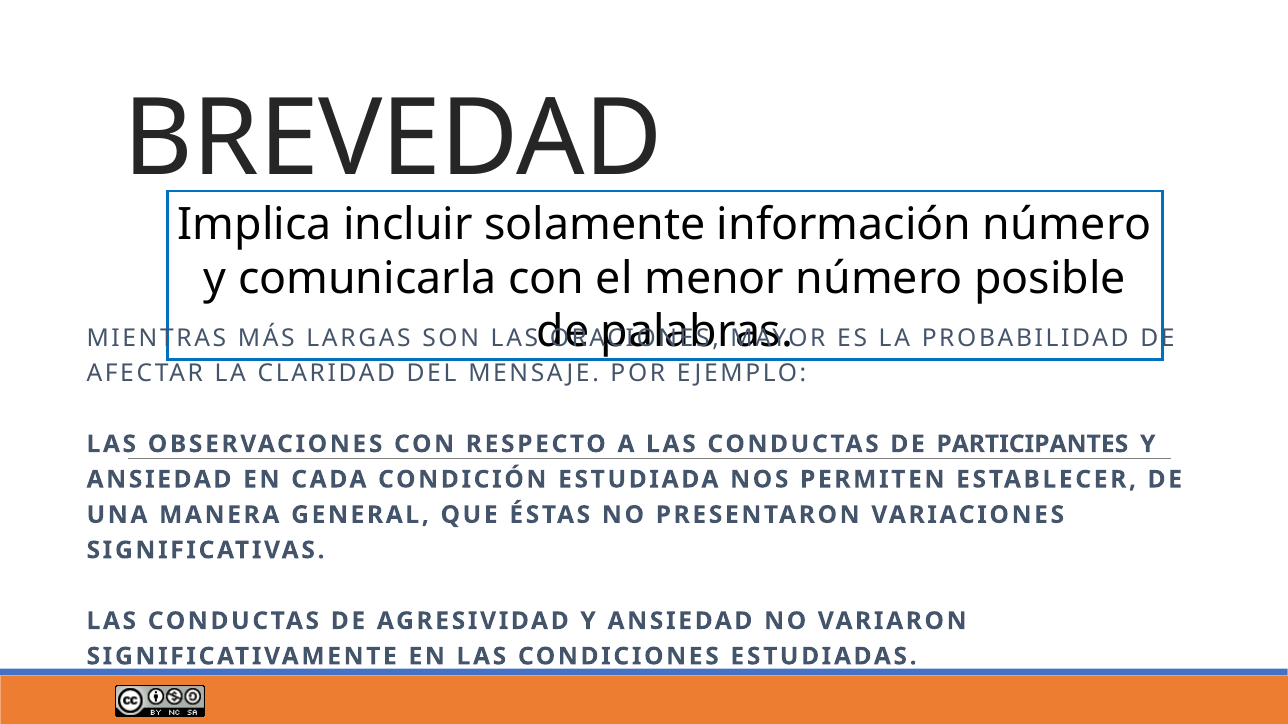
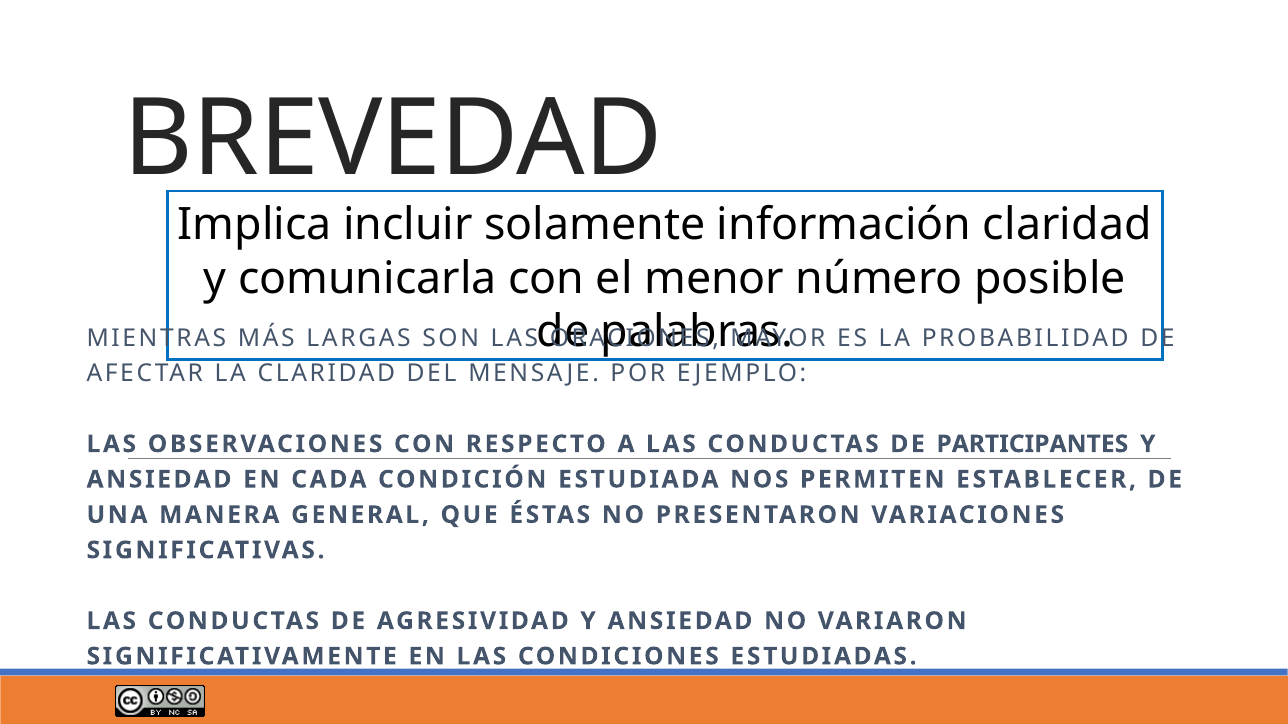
información número: número -> claridad
